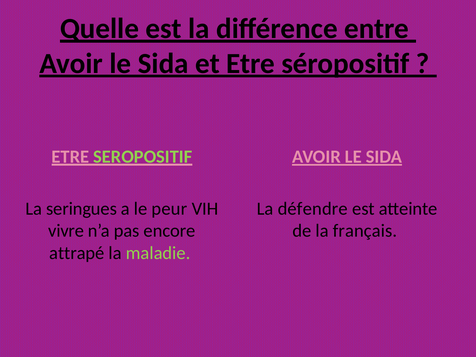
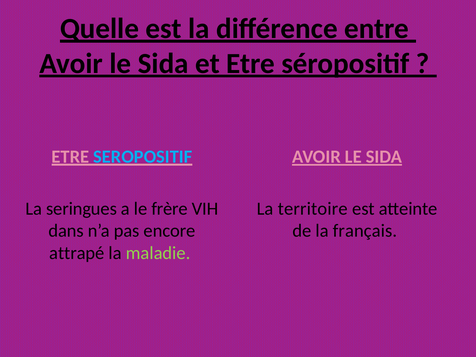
SEROPOSITIF colour: light green -> light blue
peur: peur -> frère
défendre: défendre -> territoire
vivre: vivre -> dans
